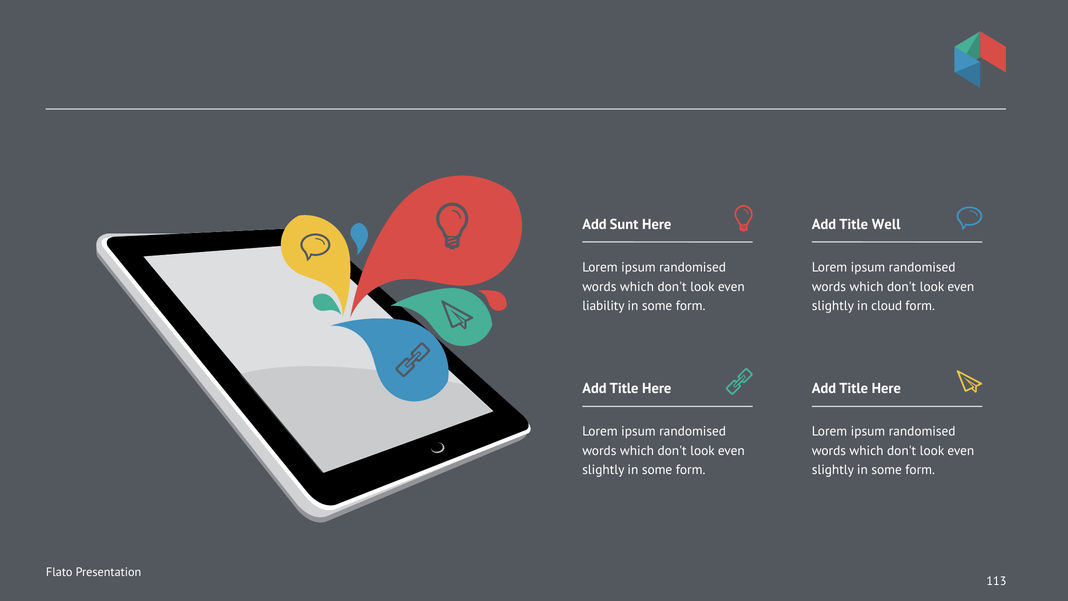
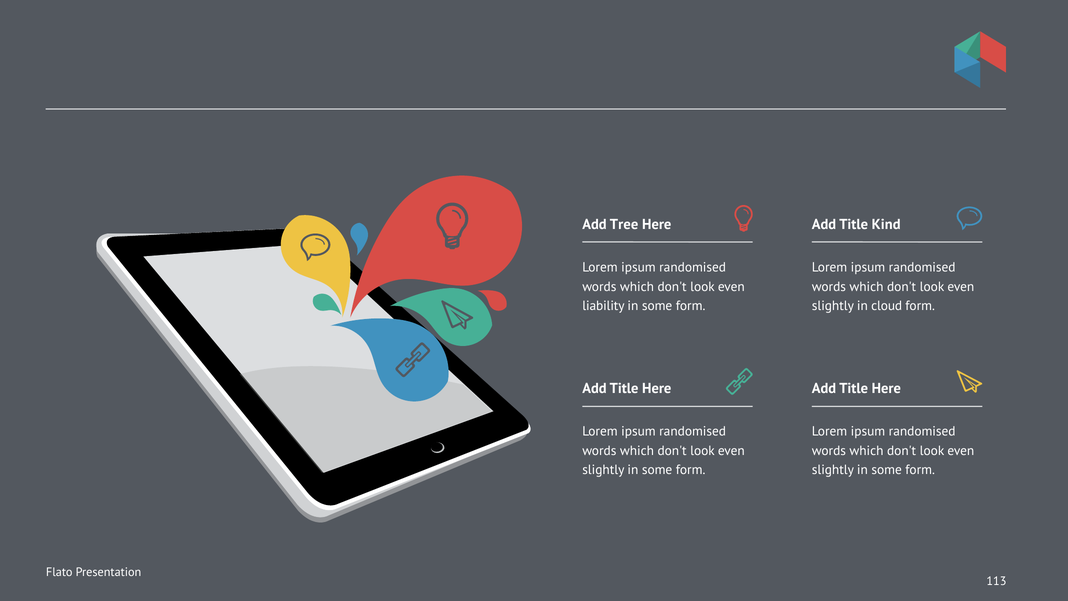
Sunt: Sunt -> Tree
Well: Well -> Kind
